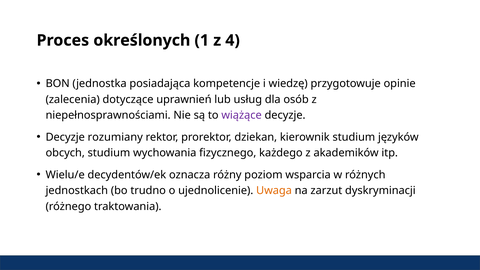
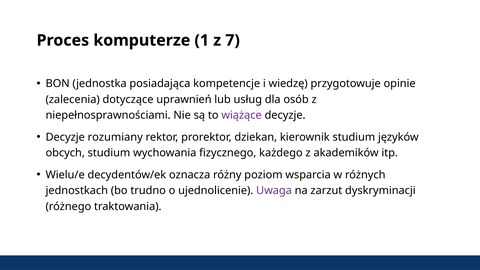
określonych: określonych -> komputerze
4: 4 -> 7
Uwaga colour: orange -> purple
